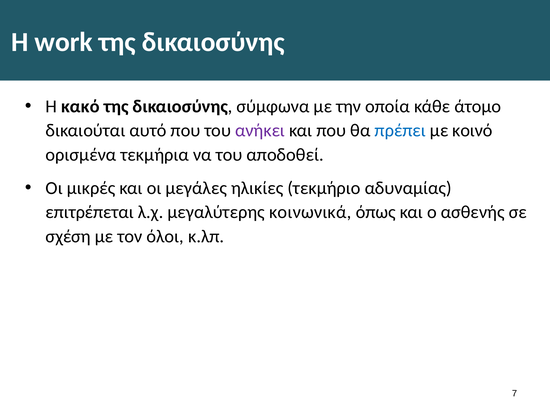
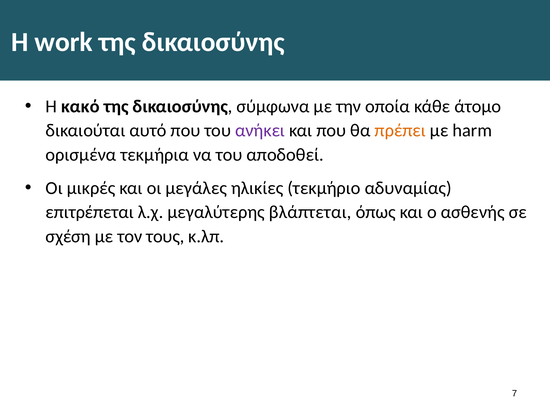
πρέπει colour: blue -> orange
κοινό: κοινό -> harm
κοινωνικά: κοινωνικά -> βλάπτεται
όλοι: όλοι -> τους
